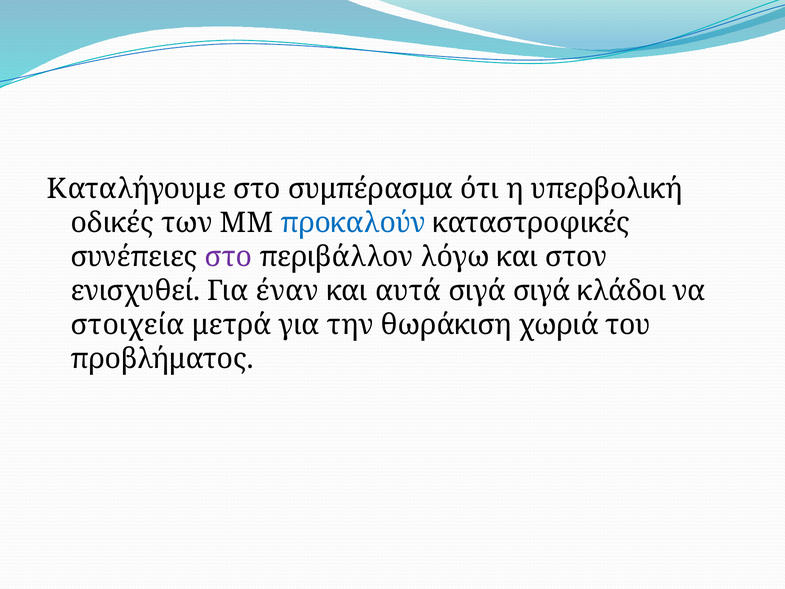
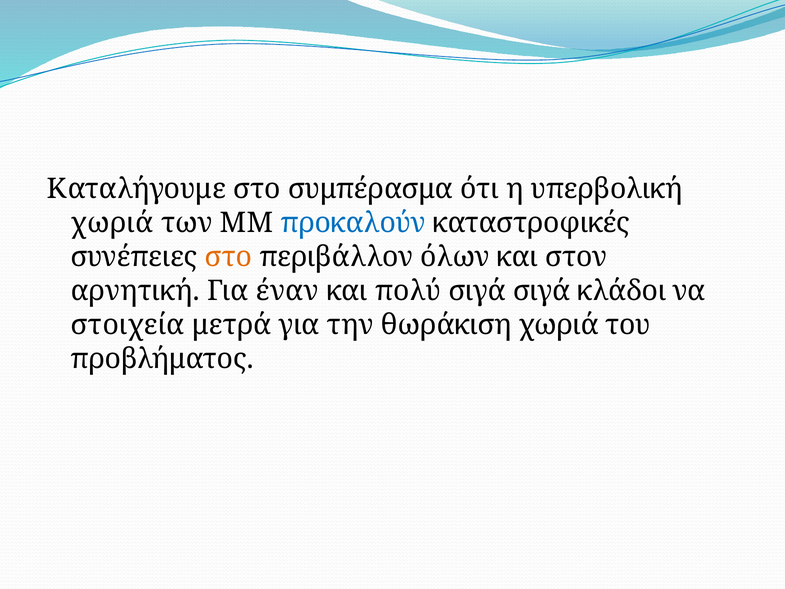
οδικές at (112, 223): οδικές -> χωριά
στο at (229, 257) colour: purple -> orange
λόγω: λόγω -> όλων
ενισχυθεί: ενισχυθεί -> αρνητική
αυτά: αυτά -> πολύ
